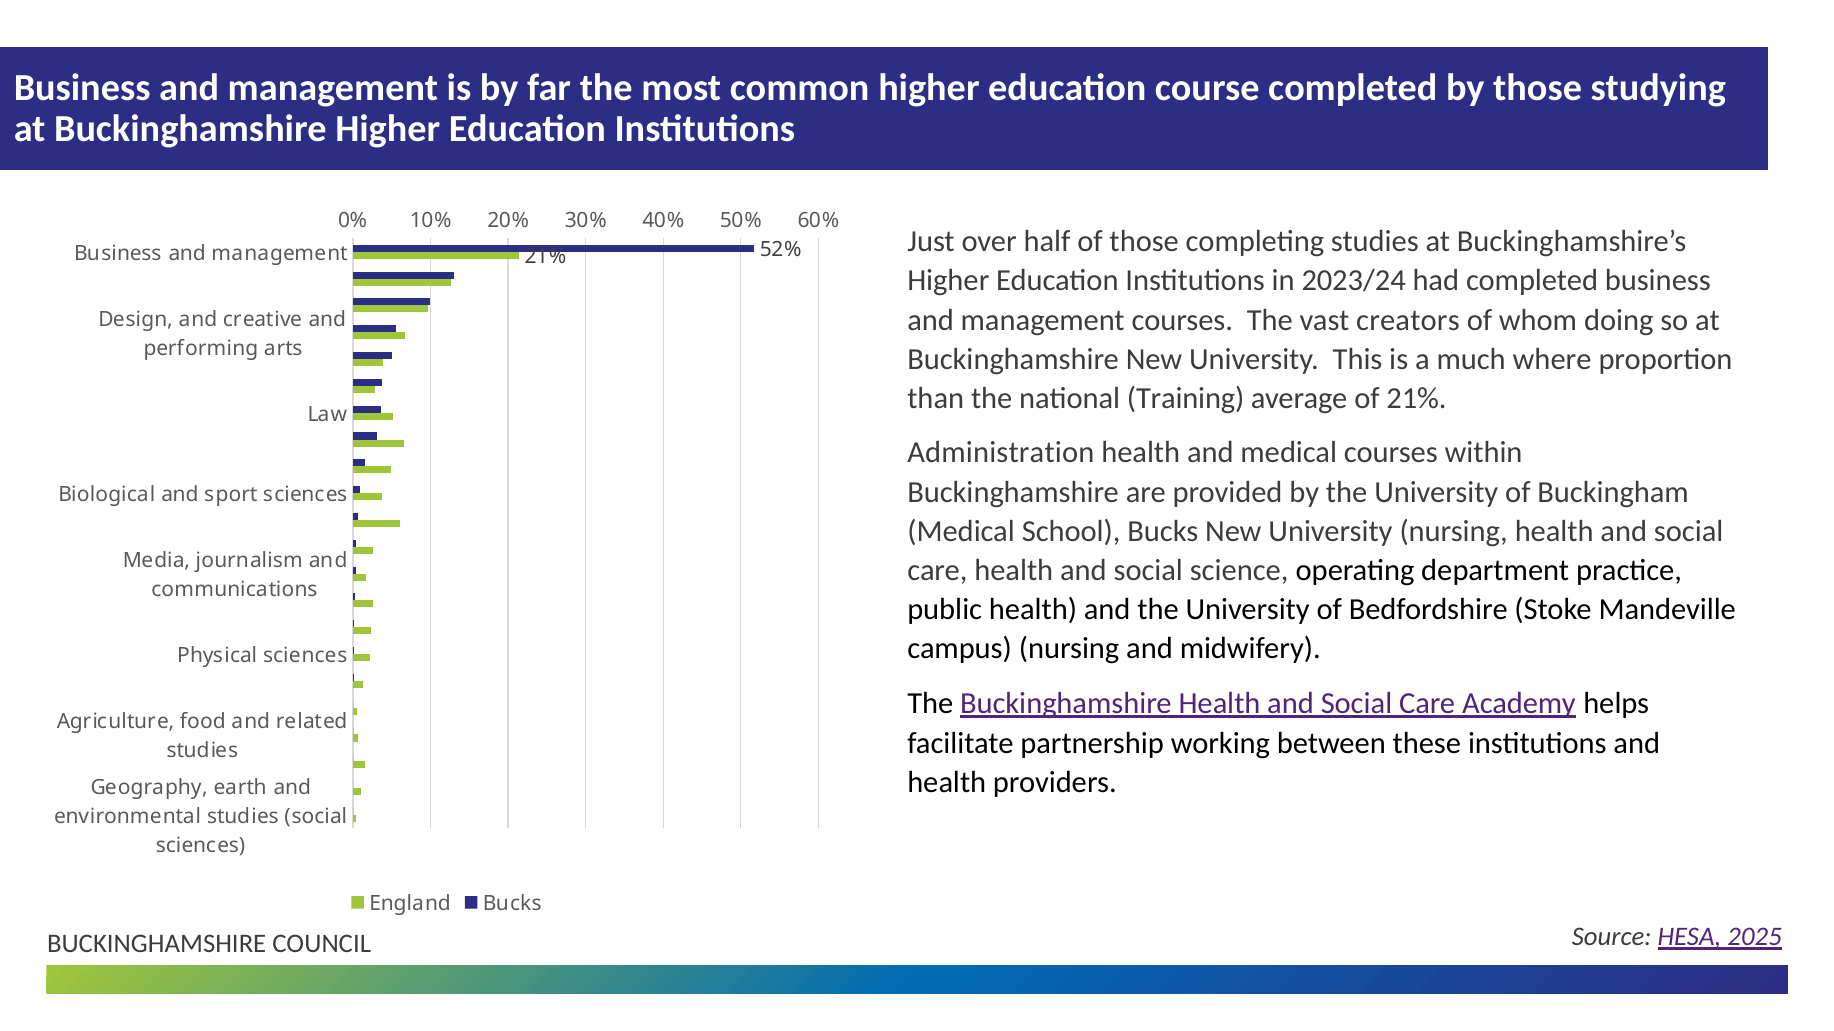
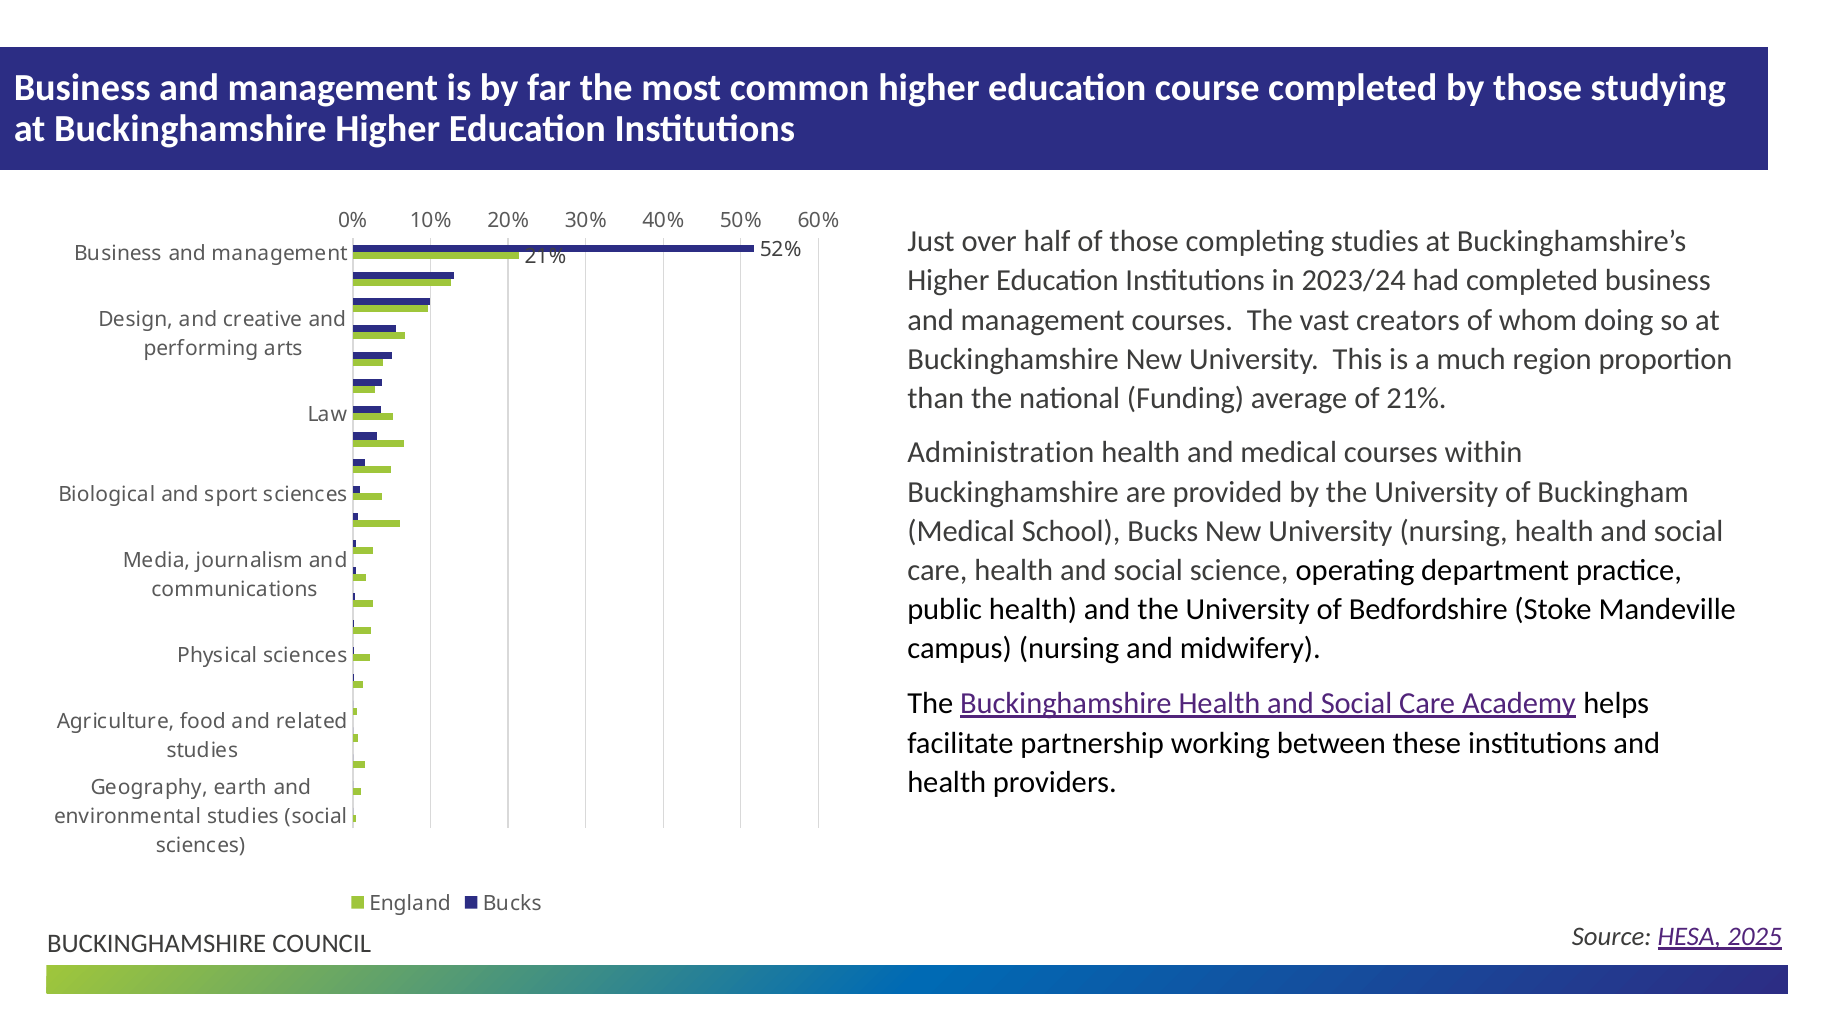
where: where -> region
Training: Training -> Funding
